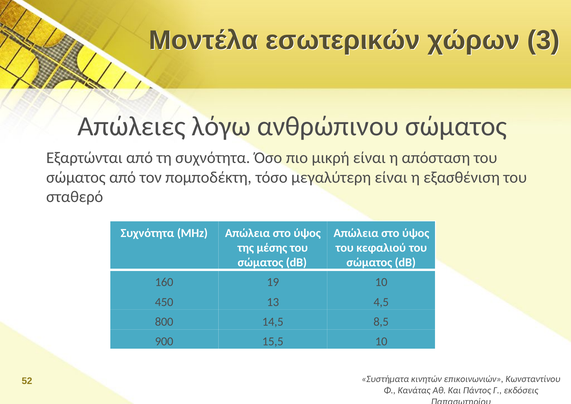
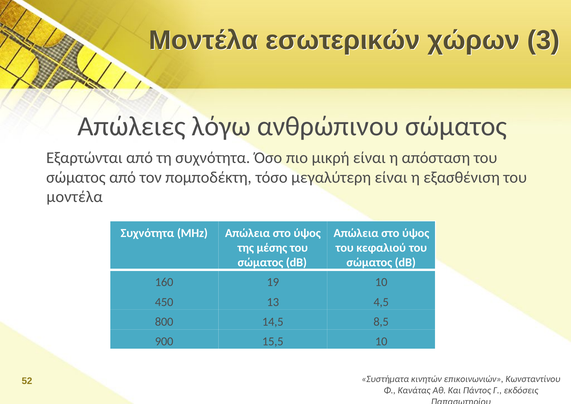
σταθερό at (75, 197): σταθερό -> μοντέλα
